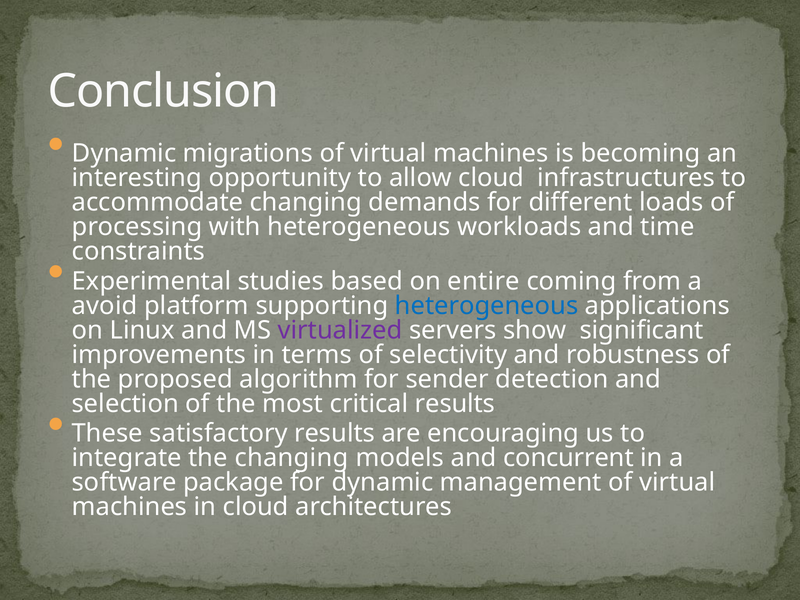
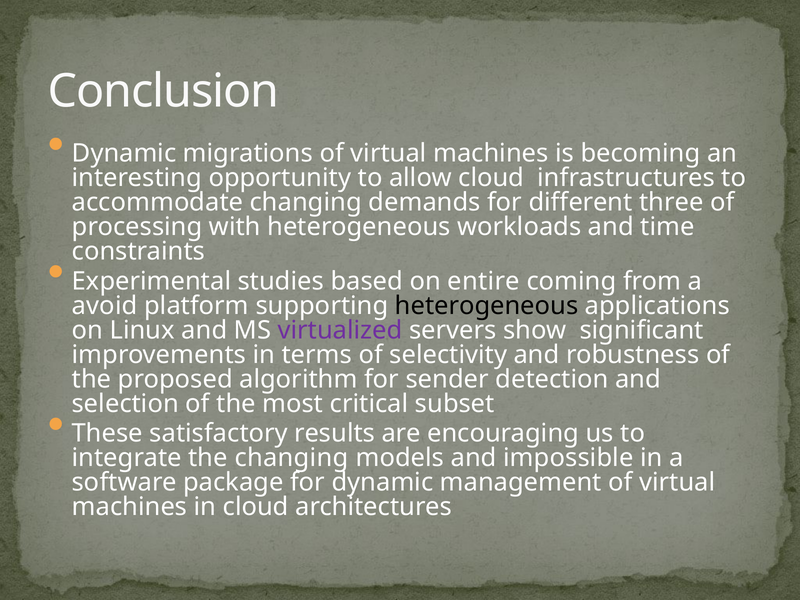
loads: loads -> three
heterogeneous at (487, 306) colour: blue -> black
critical results: results -> subset
concurrent: concurrent -> impossible
